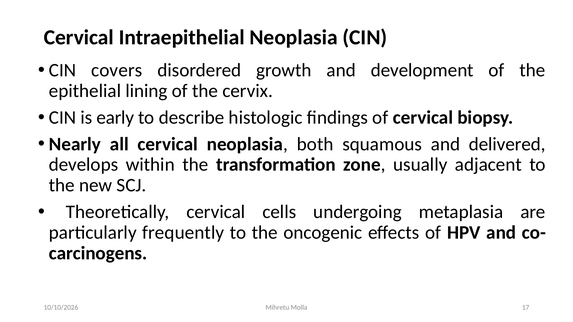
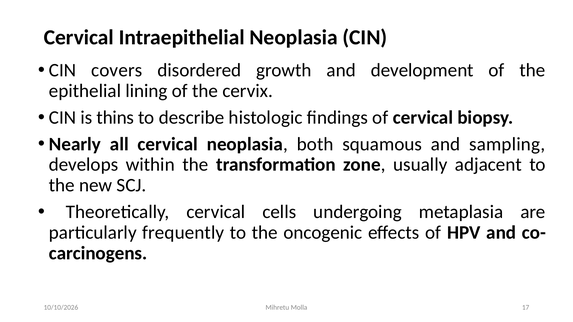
early: early -> thins
delivered: delivered -> sampling
